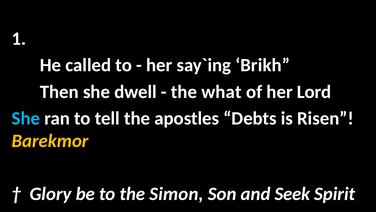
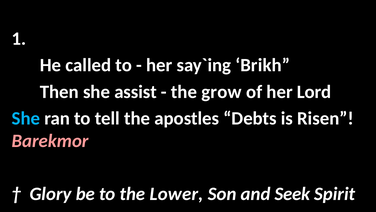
dwell: dwell -> assist
what: what -> grow
Barekmor colour: yellow -> pink
Simon: Simon -> Lower
